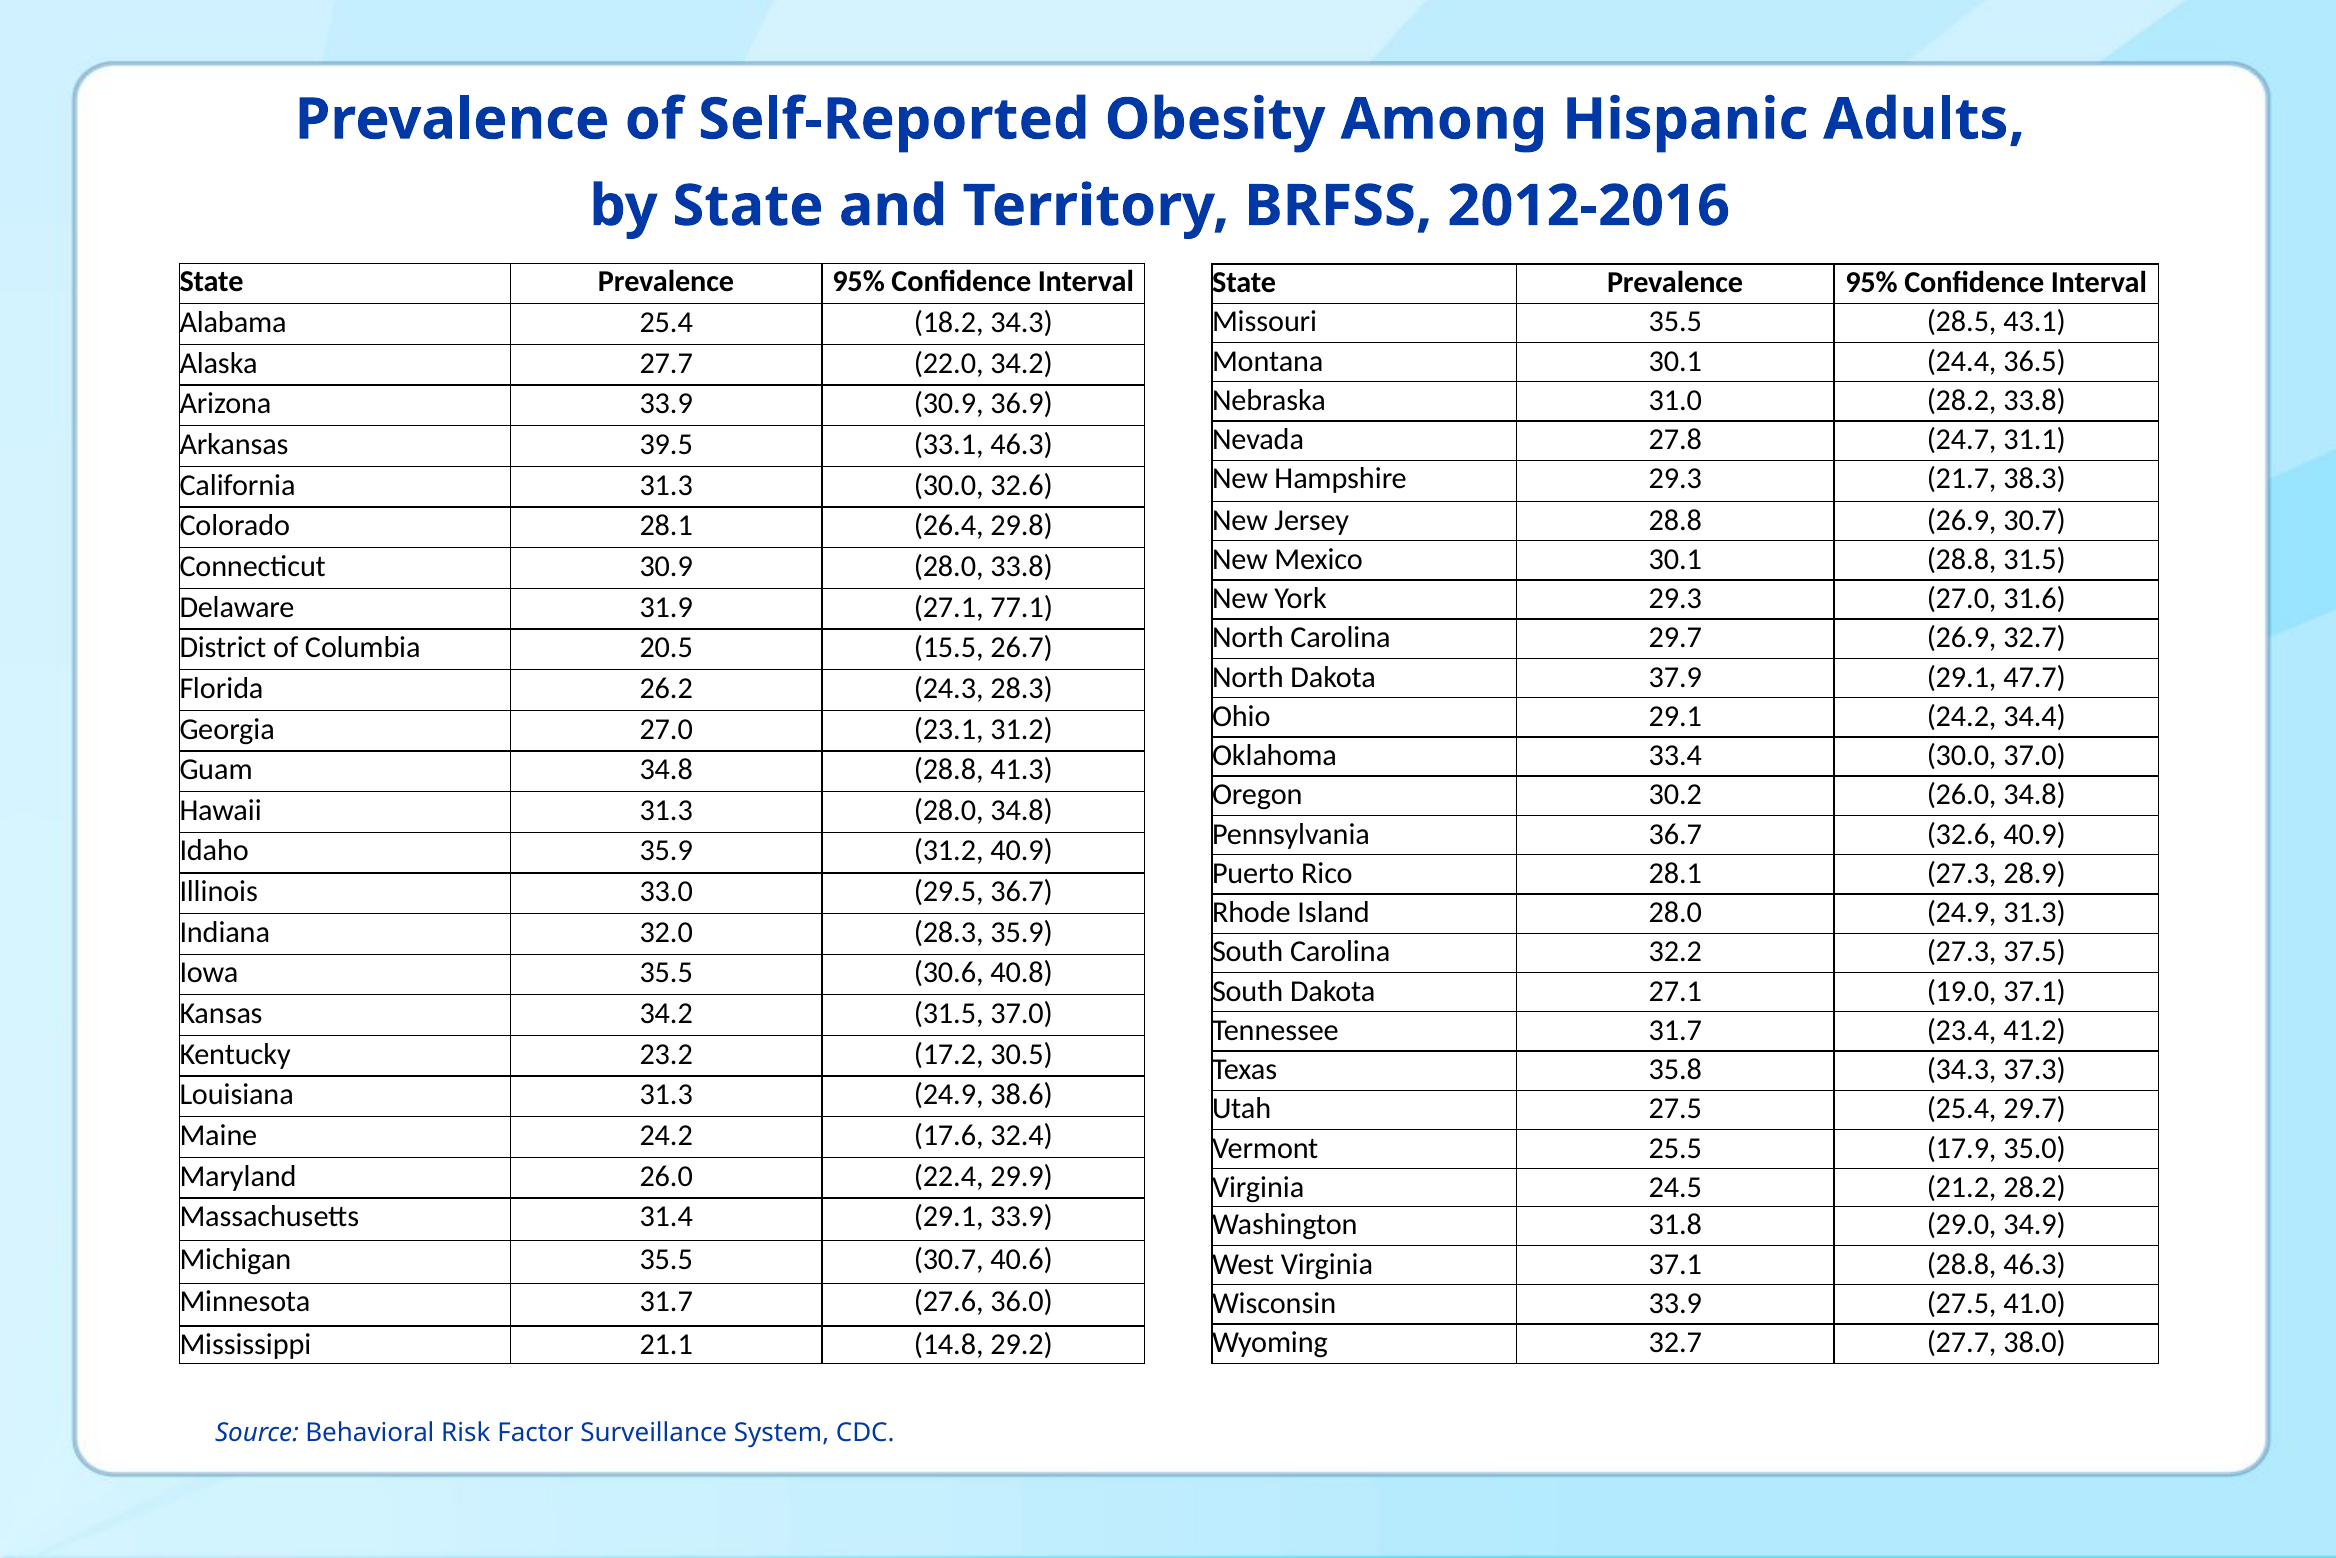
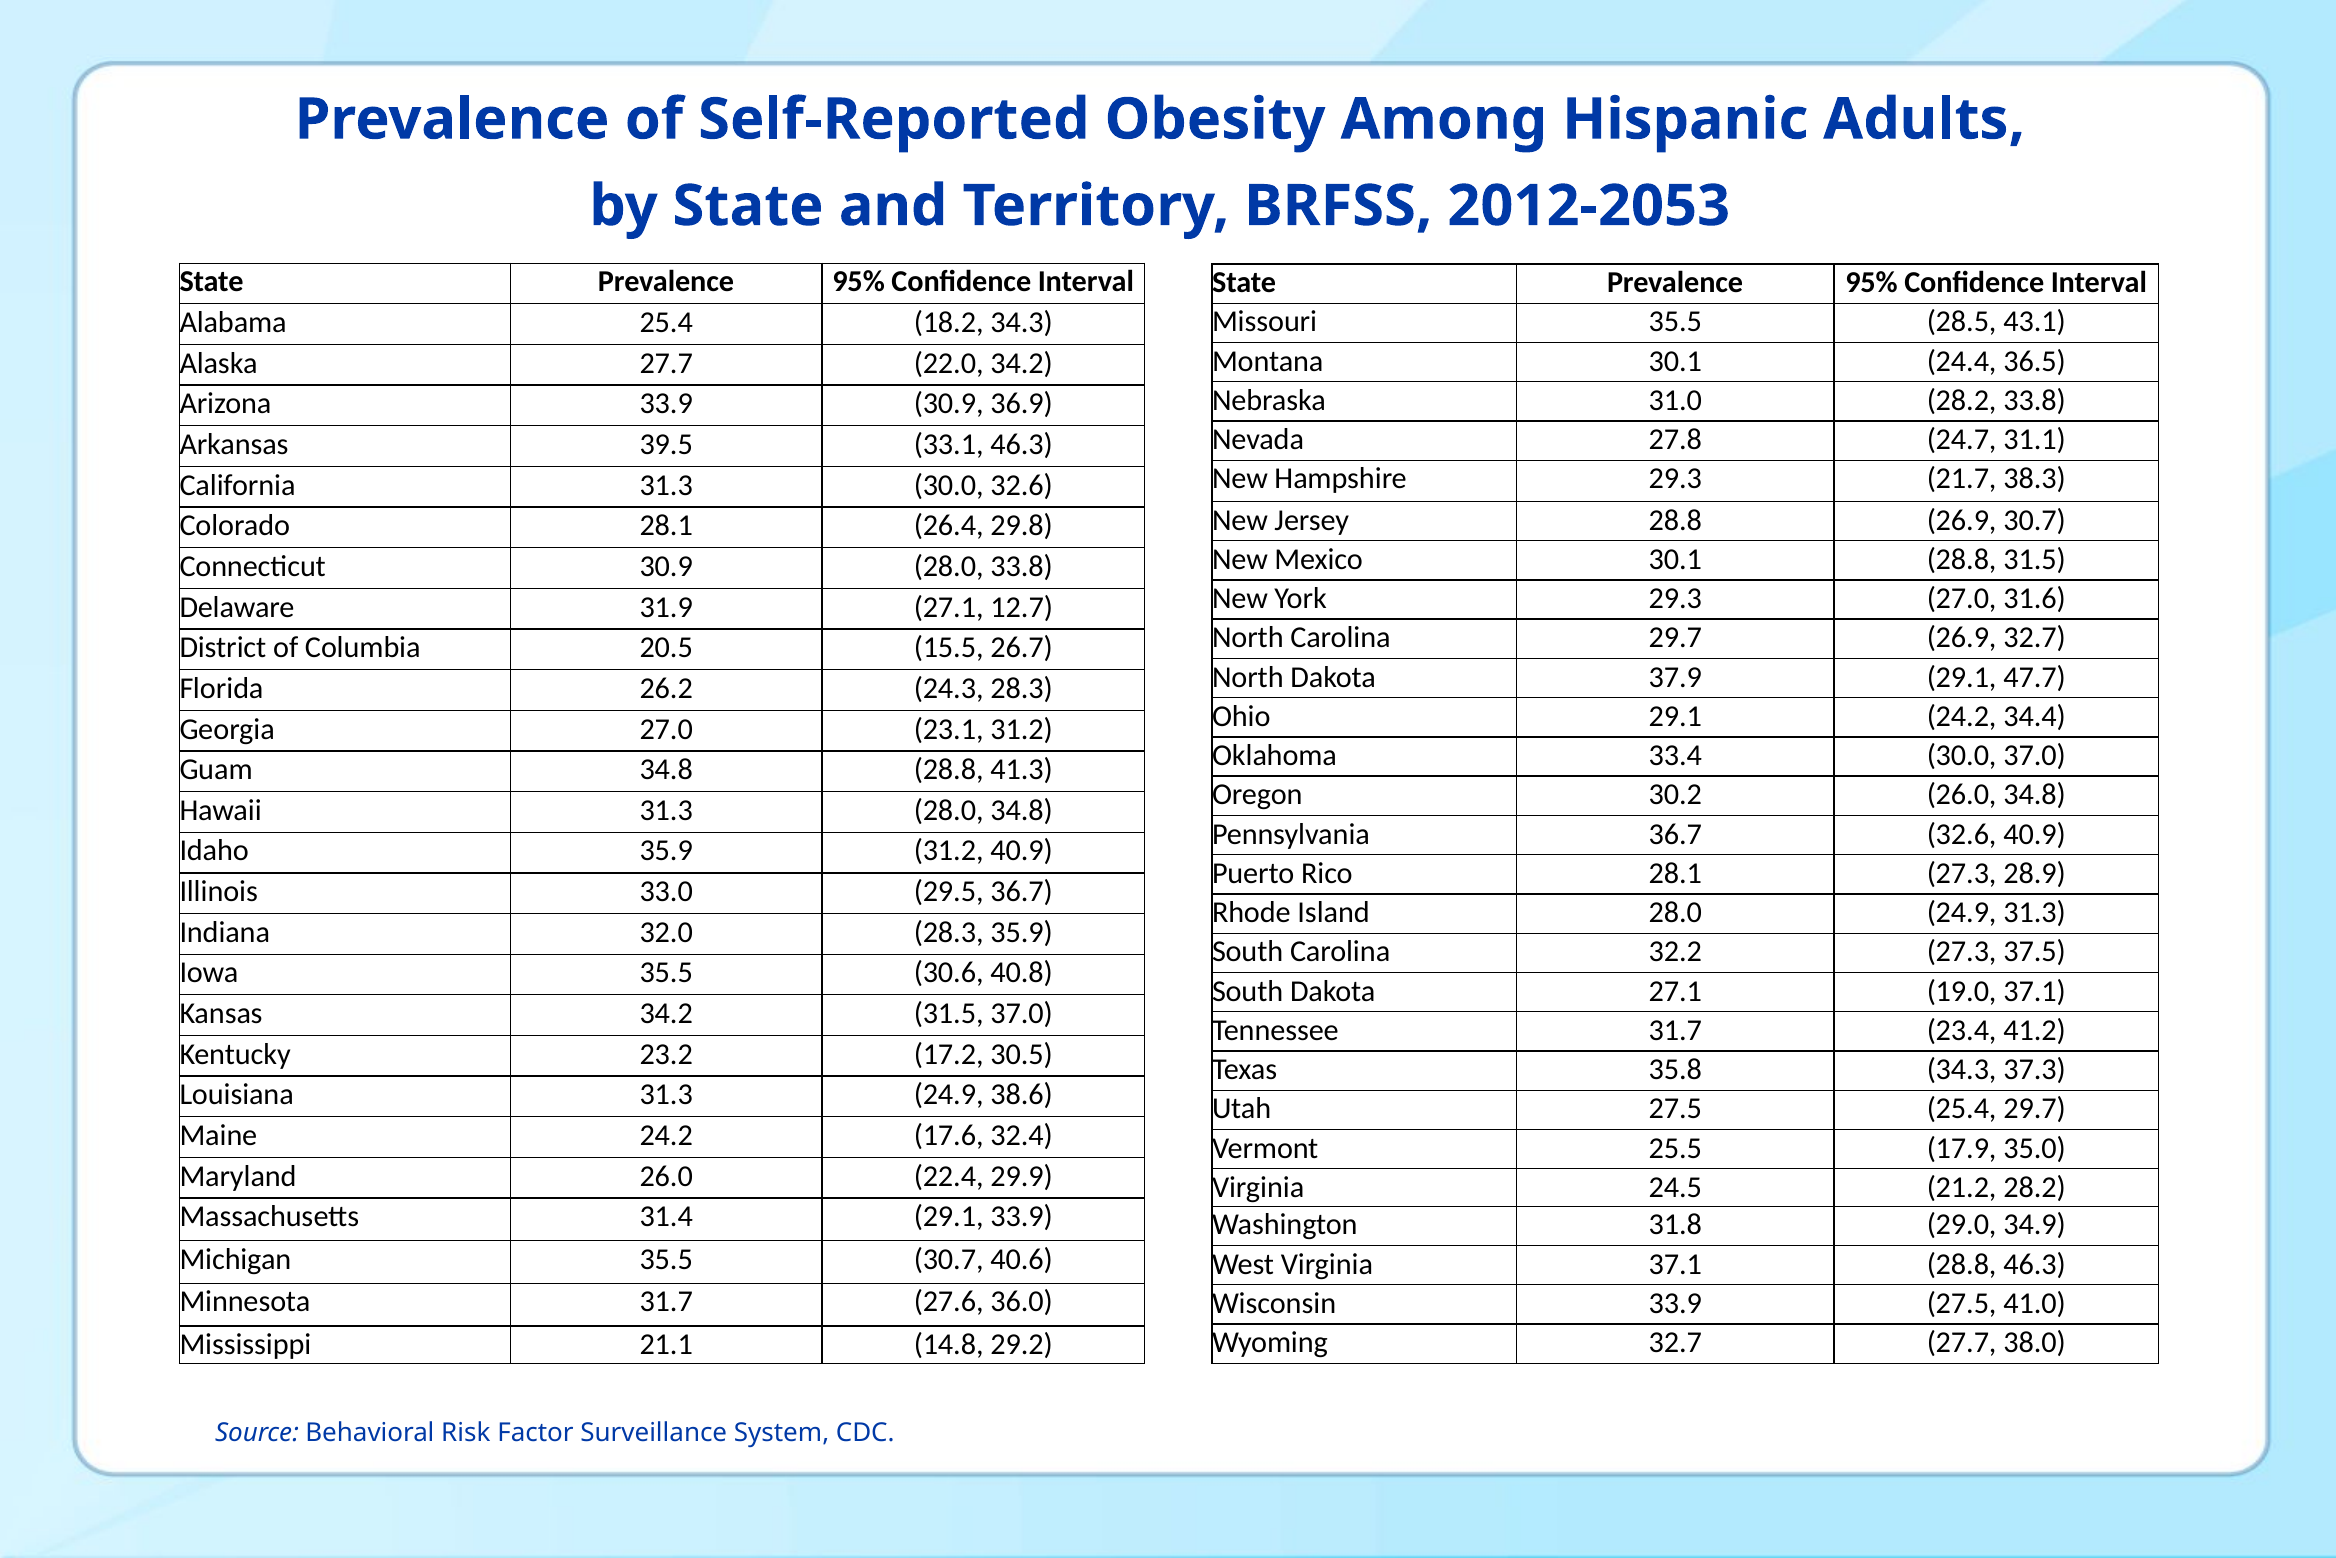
2012-2016: 2012-2016 -> 2012-2053
77.1: 77.1 -> 12.7
